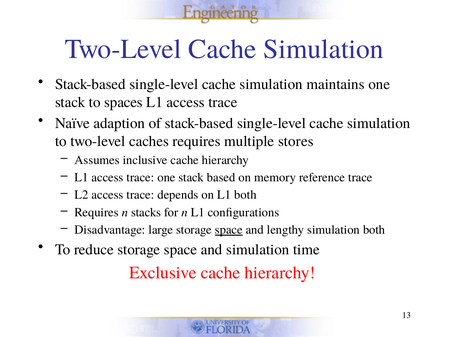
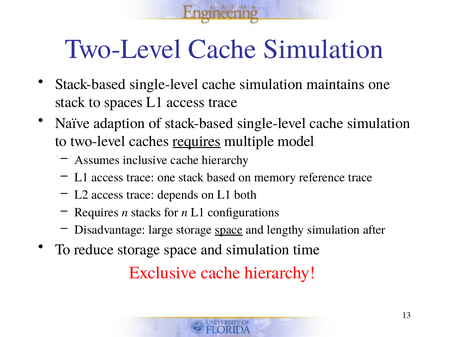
requires at (197, 141) underline: none -> present
stores: stores -> model
simulation both: both -> after
